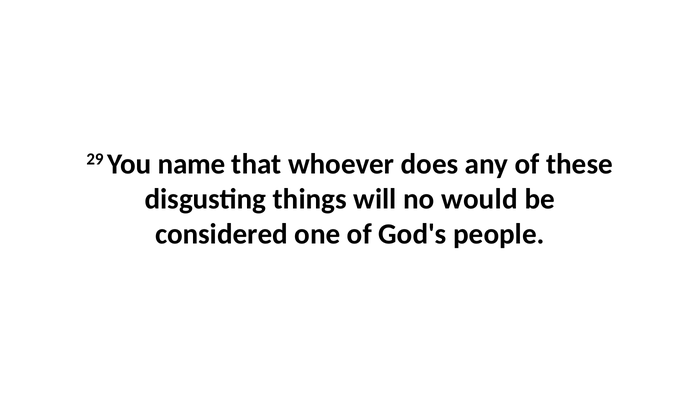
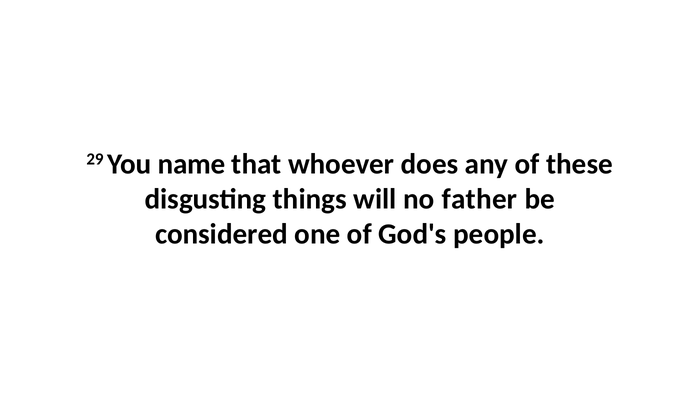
would: would -> father
